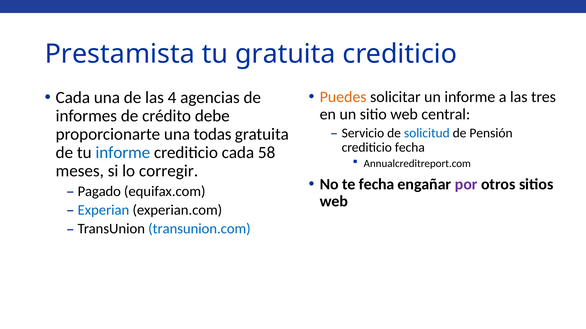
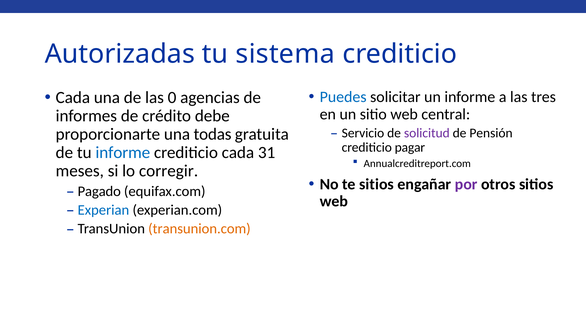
Prestamista: Prestamista -> Autorizadas
tu gratuita: gratuita -> sistema
4: 4 -> 0
Puedes colour: orange -> blue
solicitud colour: blue -> purple
crediticio fecha: fecha -> pagar
58: 58 -> 31
te fecha: fecha -> sitios
transunion.com colour: blue -> orange
